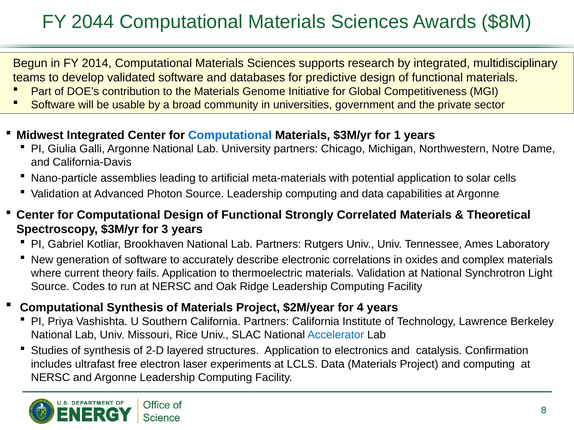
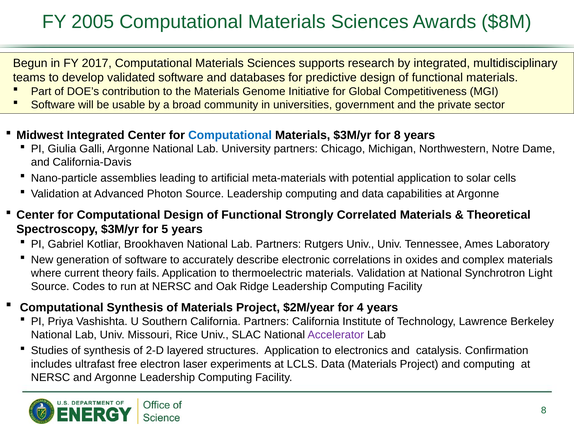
2044: 2044 -> 2005
2014: 2014 -> 2017
for 1: 1 -> 8
3: 3 -> 5
Accelerator colour: blue -> purple
